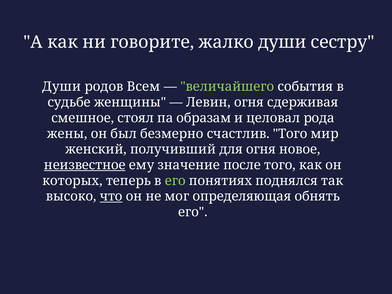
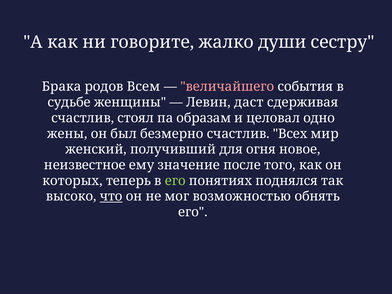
Души at (62, 87): Души -> Брака
величайшего colour: light green -> pink
Левин огня: огня -> даст
смешное at (83, 118): смешное -> счастлив
рода: рода -> одно
счастлив Того: Того -> Всех
неизвестное underline: present -> none
определяющая: определяющая -> возможностью
